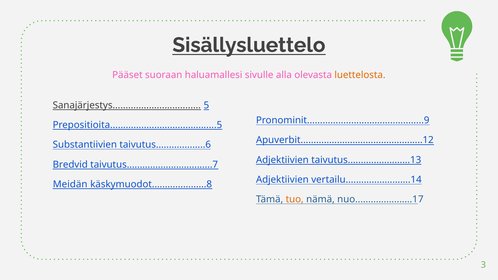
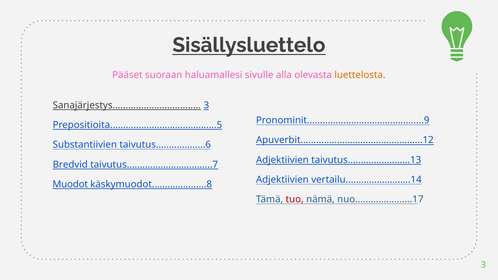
Sanajärjestys 5: 5 -> 3
Meidän: Meidän -> Muodot
tuo colour: orange -> red
